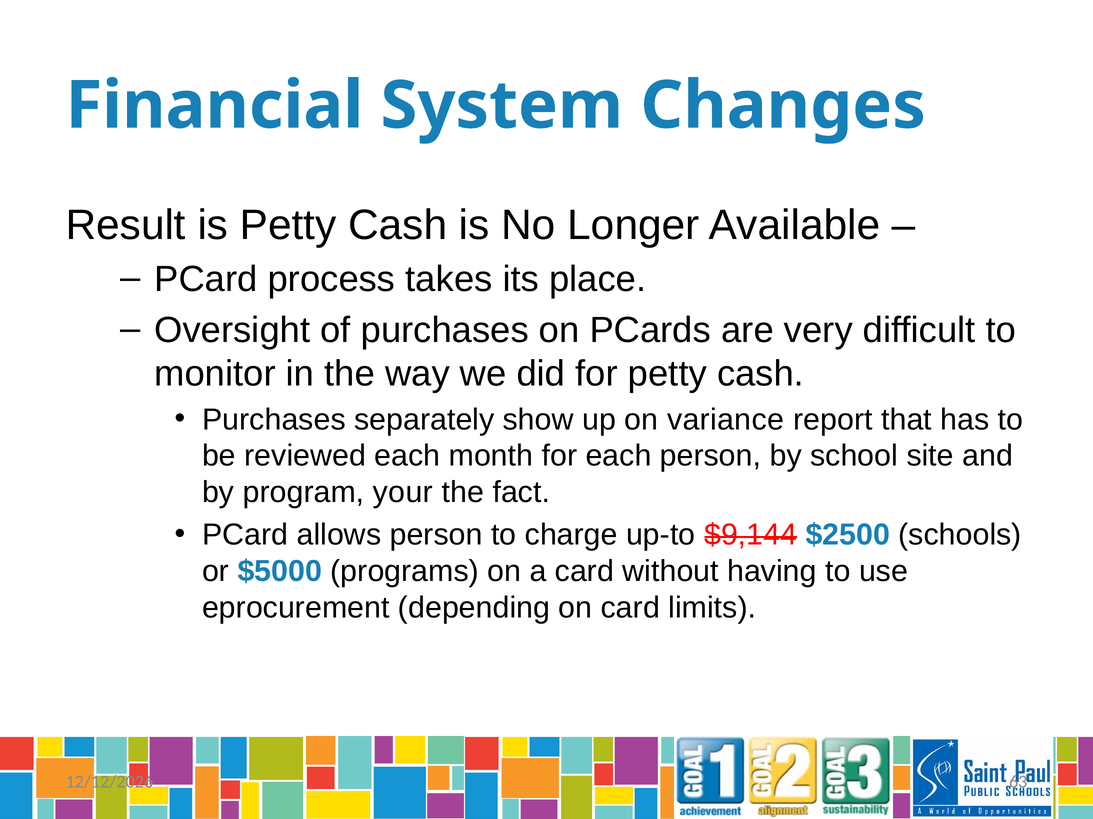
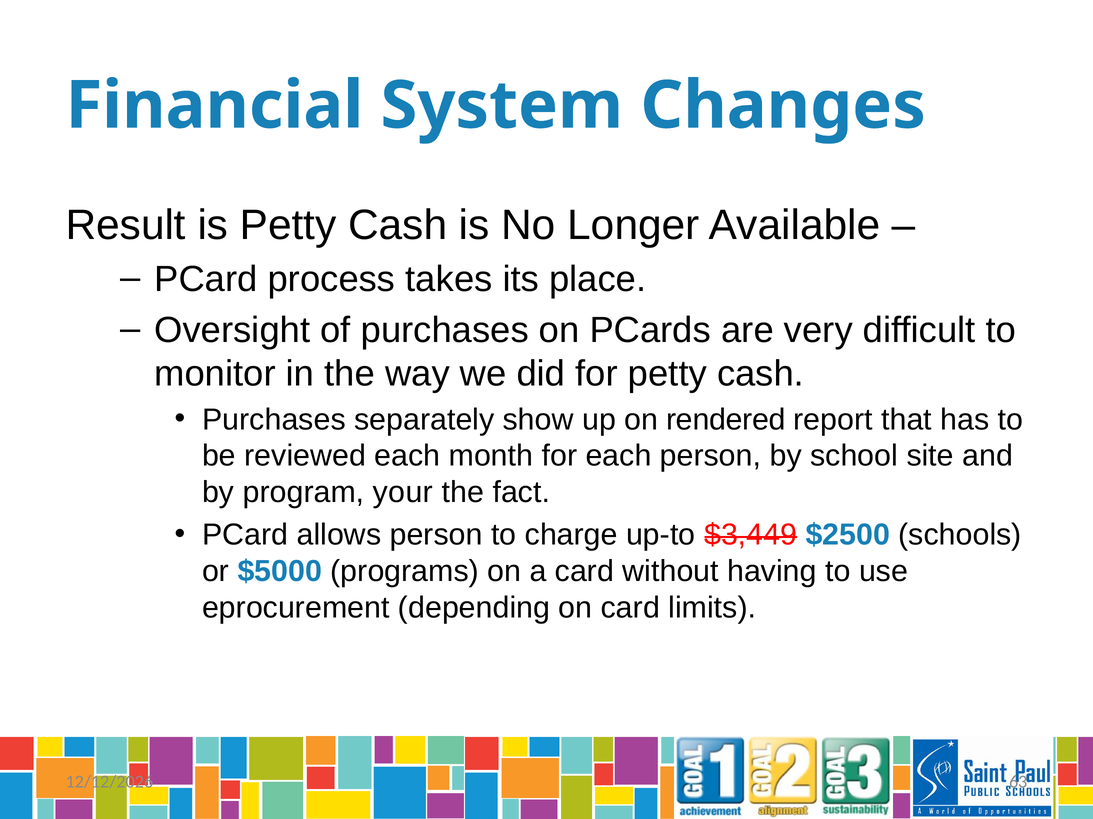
variance: variance -> rendered
$9,144: $9,144 -> $3,449
